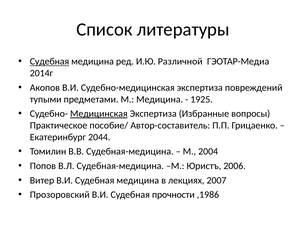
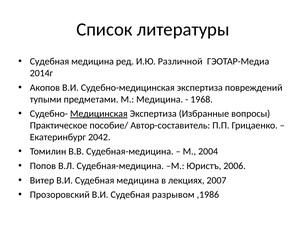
Судебная at (49, 62) underline: present -> none
1925: 1925 -> 1968
2044: 2044 -> 2042
прочности: прочности -> разрывом
